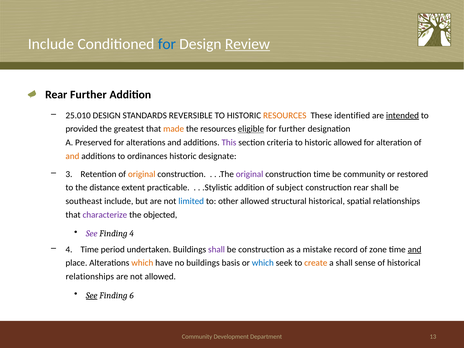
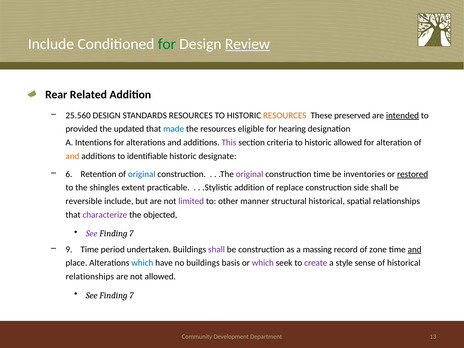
for at (167, 44) colour: blue -> green
Rear Further: Further -> Related
25.010: 25.010 -> 25.560
STANDARDS REVERSIBLE: REVERSIBLE -> RESOURCES
identified: identified -> preserved
greatest: greatest -> updated
made colour: orange -> blue
eligible underline: present -> none
for further: further -> hearing
Preserved: Preserved -> Intentions
ordinances: ordinances -> identifiable
3: 3 -> 6
original at (142, 174) colour: orange -> blue
be community: community -> inventories
restored underline: none -> present
distance: distance -> shingles
subject: subject -> replace
construction rear: rear -> side
southeast: southeast -> reversible
limited colour: blue -> purple
other allowed: allowed -> manner
4 at (132, 234): 4 -> 7
4 at (69, 249): 4 -> 9
mistake: mistake -> massing
which at (142, 263) colour: orange -> blue
which at (263, 263) colour: blue -> purple
create colour: orange -> purple
a shall: shall -> style
See at (92, 295) underline: present -> none
6 at (132, 295): 6 -> 7
